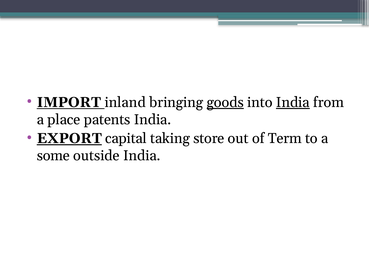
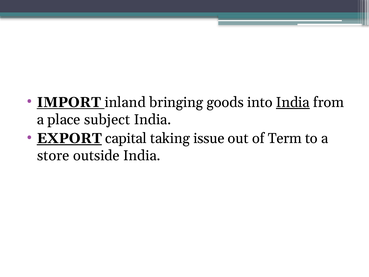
goods underline: present -> none
patents: patents -> subject
store: store -> issue
some: some -> store
